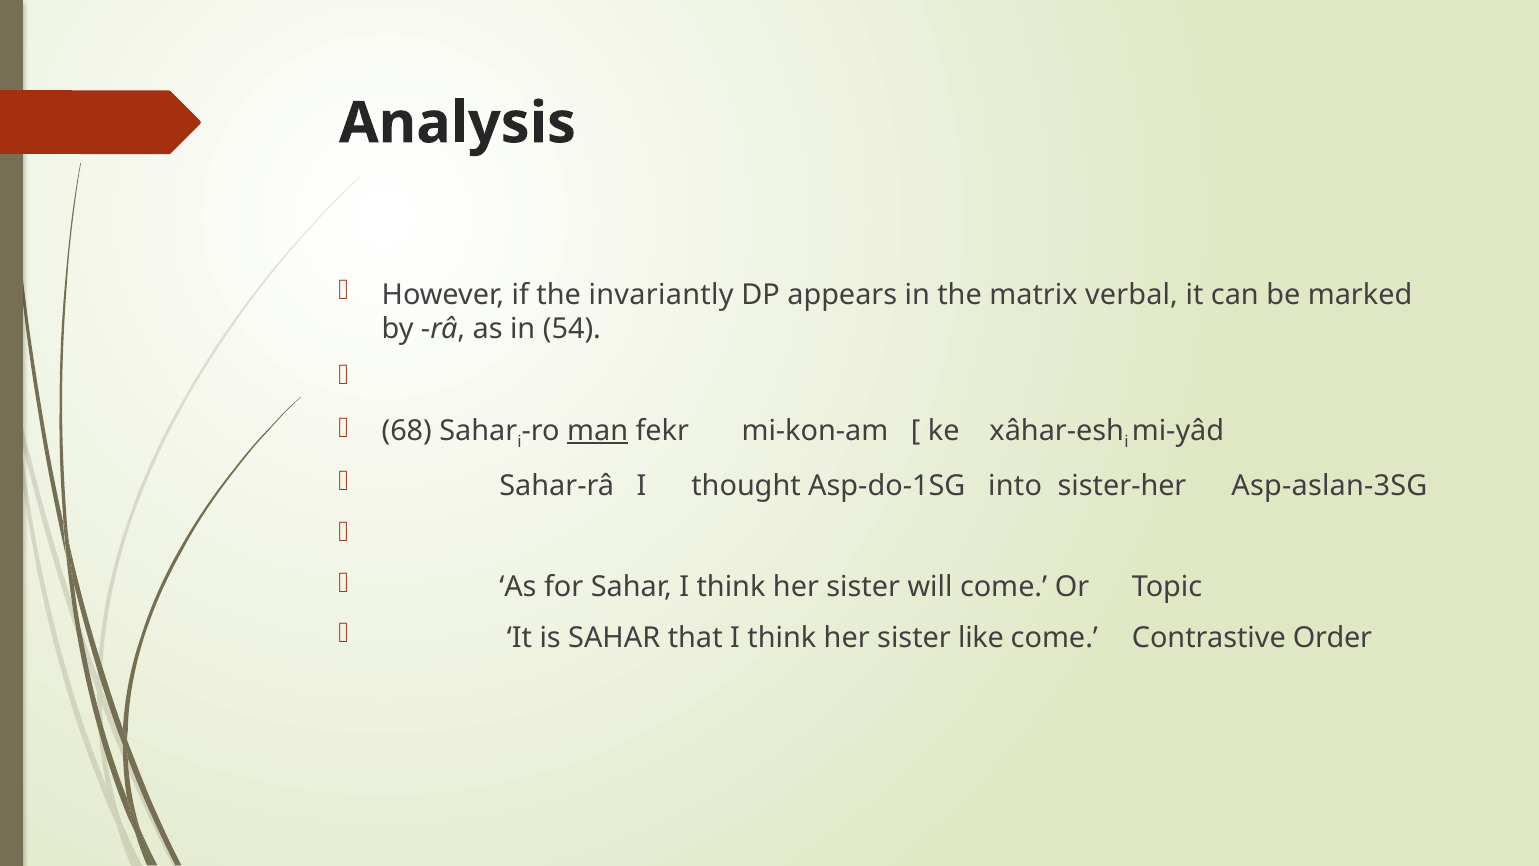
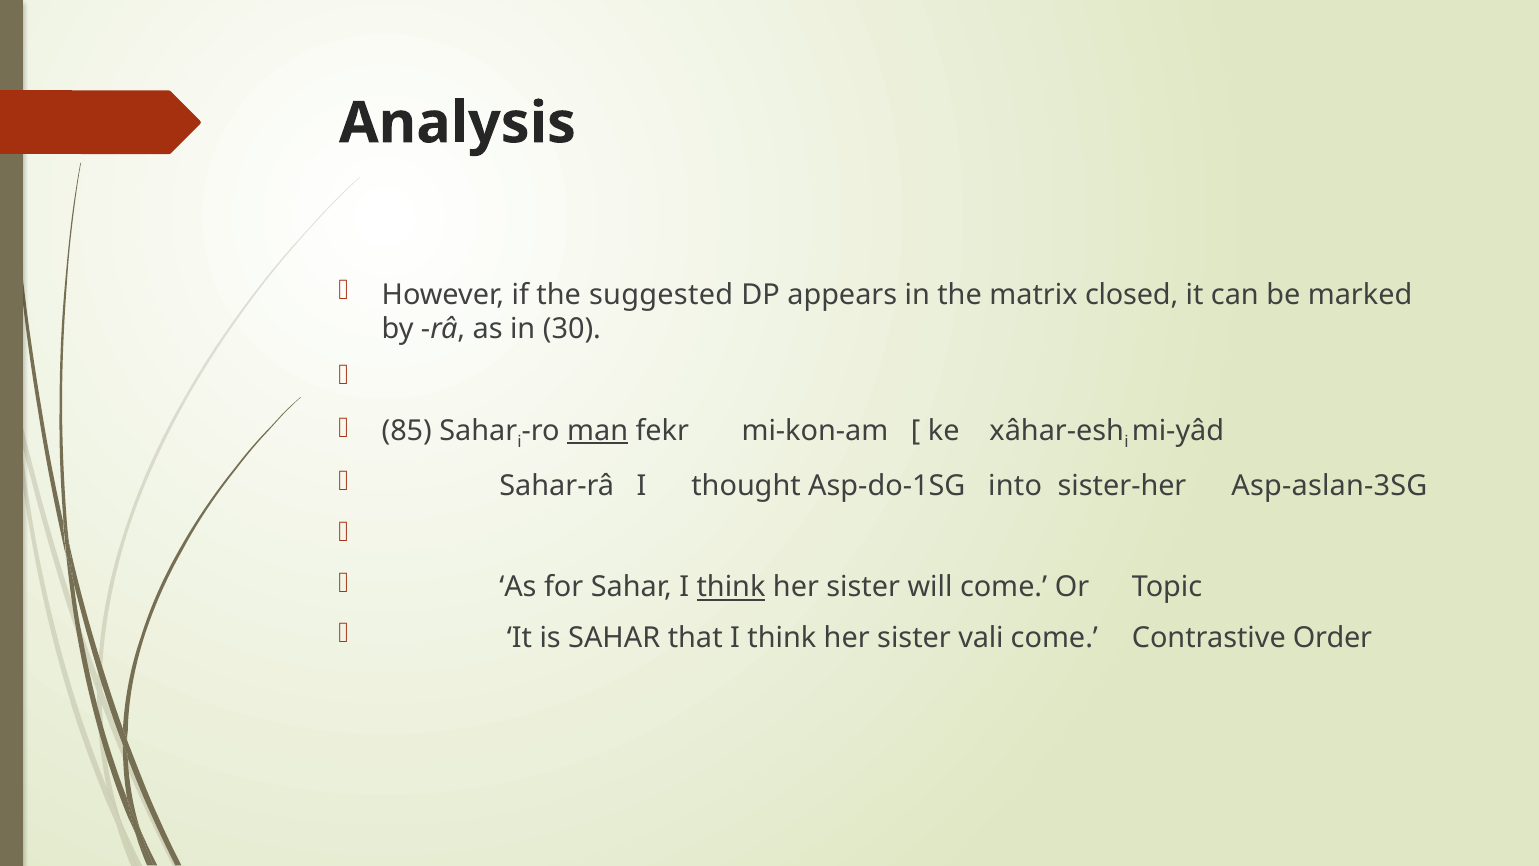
invariantly: invariantly -> suggested
verbal: verbal -> closed
54: 54 -> 30
68: 68 -> 85
think at (731, 587) underline: none -> present
like: like -> vali
